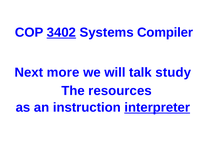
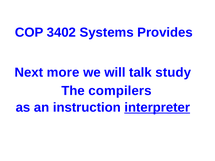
3402 underline: present -> none
Compiler: Compiler -> Provides
resources: resources -> compilers
